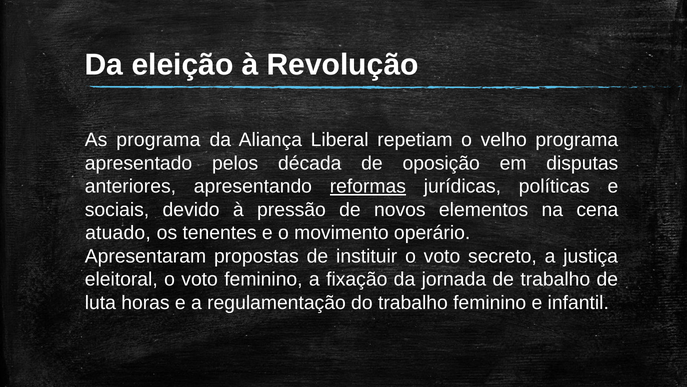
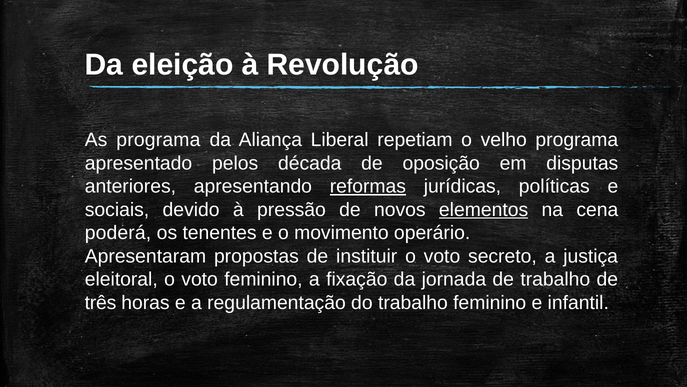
elementos underline: none -> present
atuado: atuado -> poderá
luta: luta -> três
